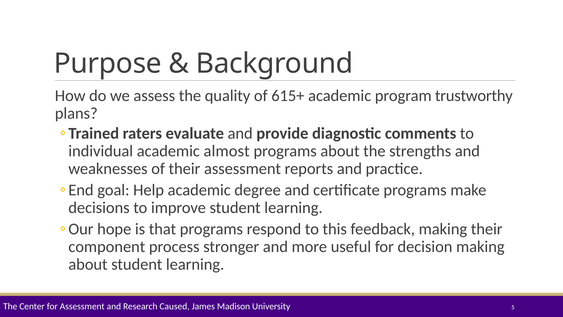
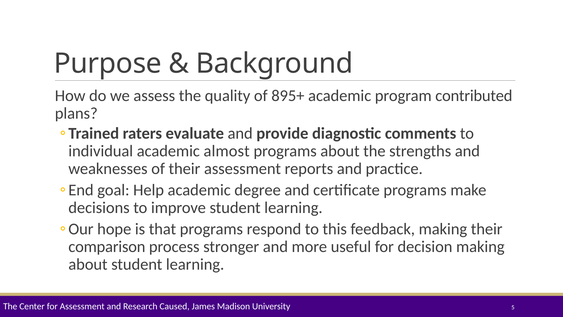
615+: 615+ -> 895+
trustworthy: trustworthy -> contributed
component: component -> comparison
